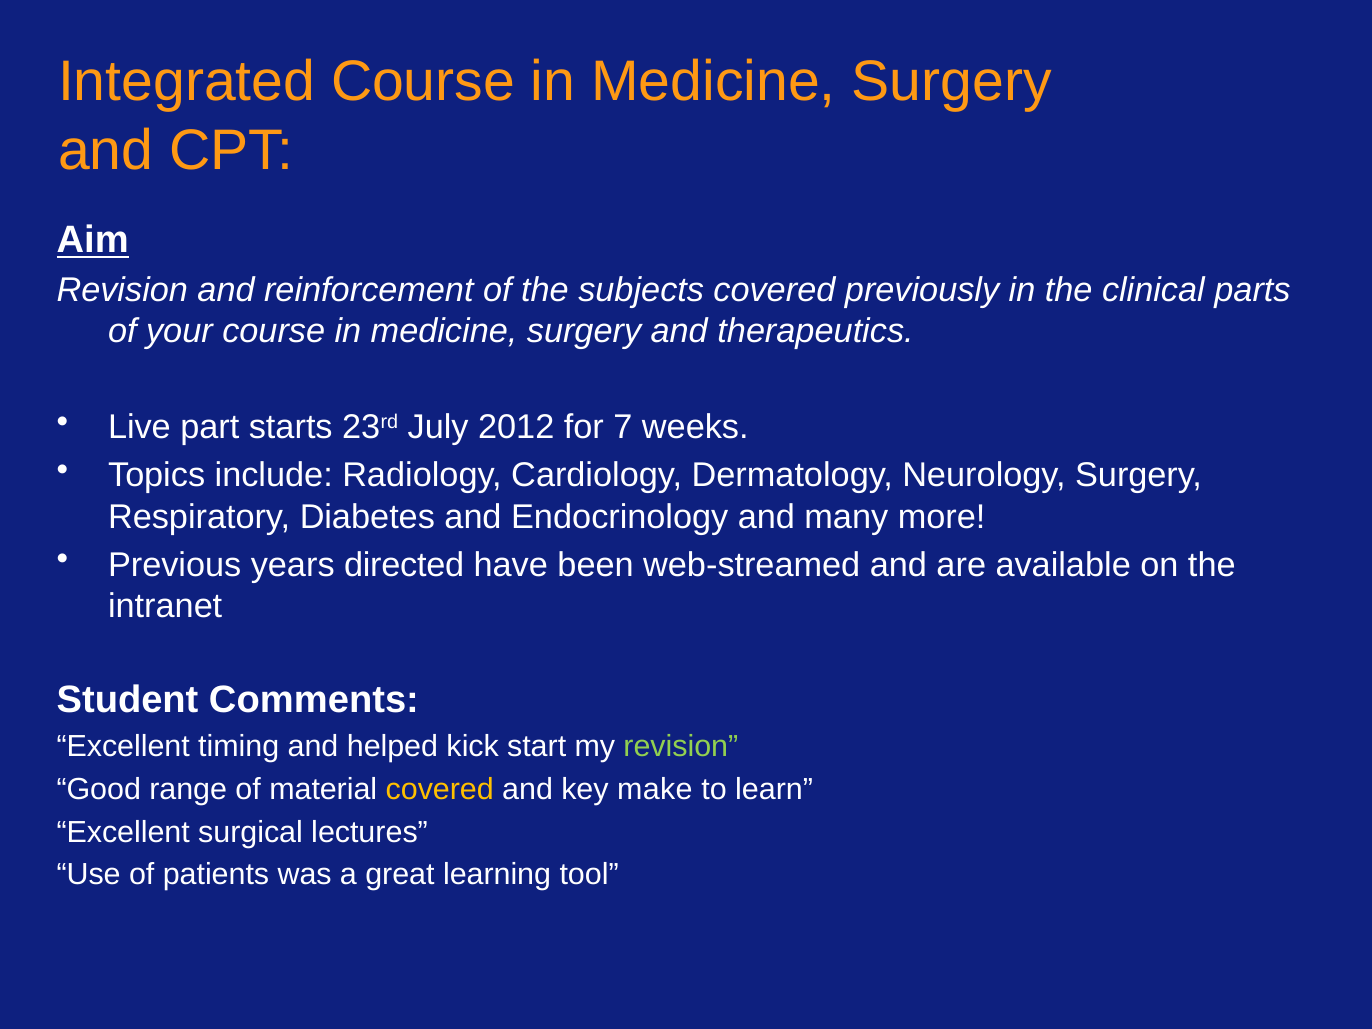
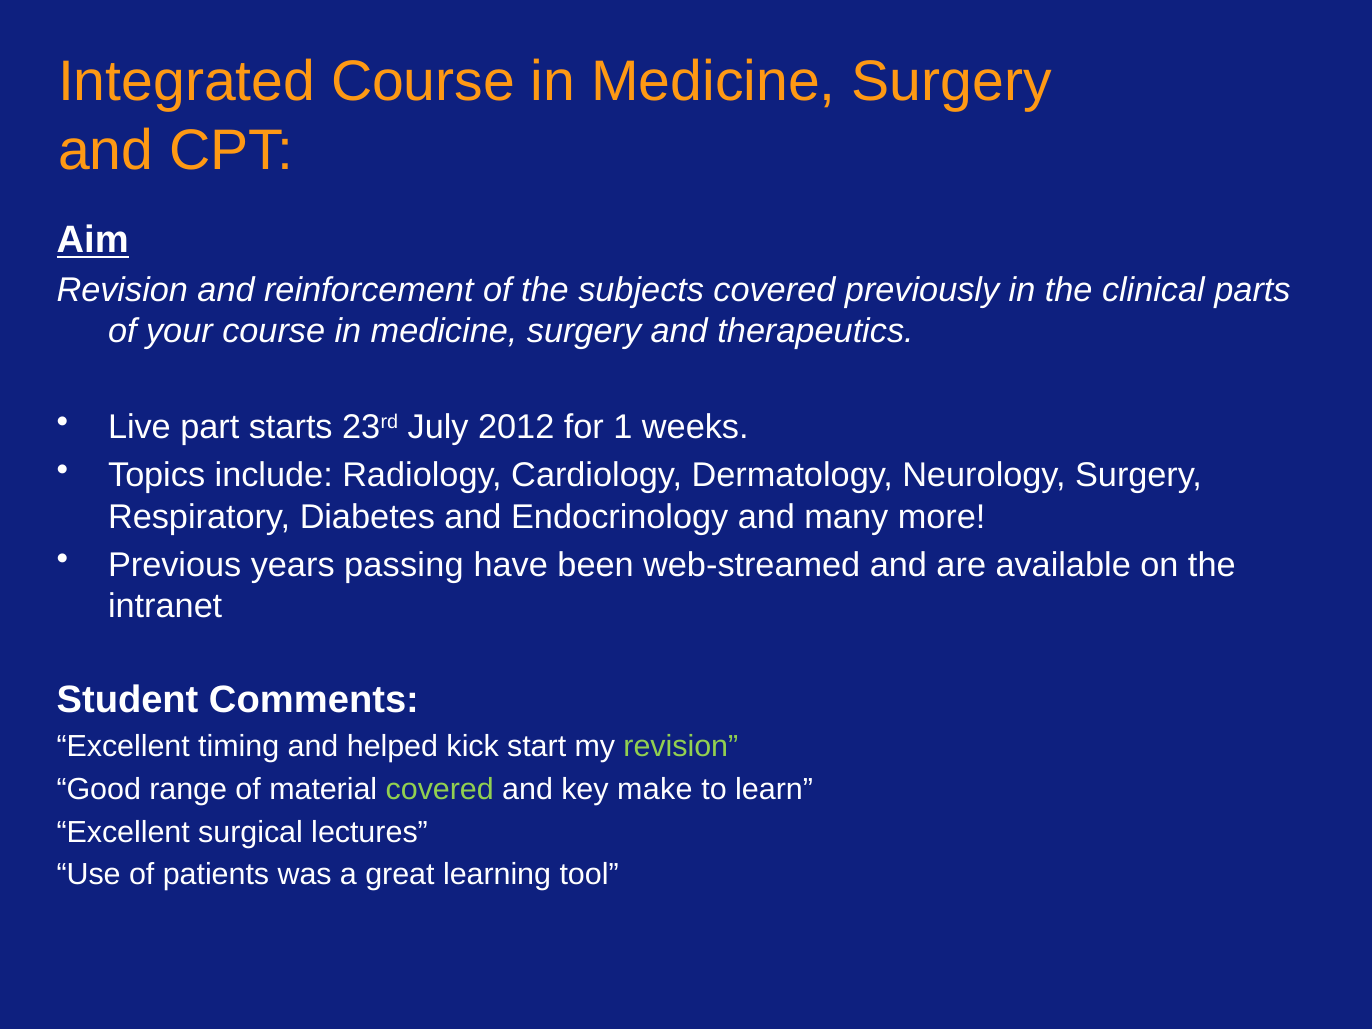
7: 7 -> 1
directed: directed -> passing
covered at (440, 789) colour: yellow -> light green
